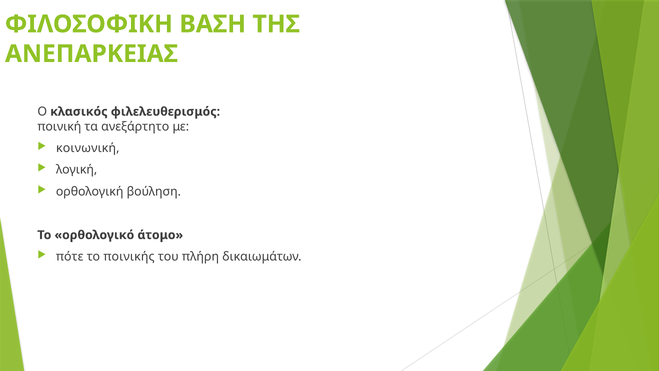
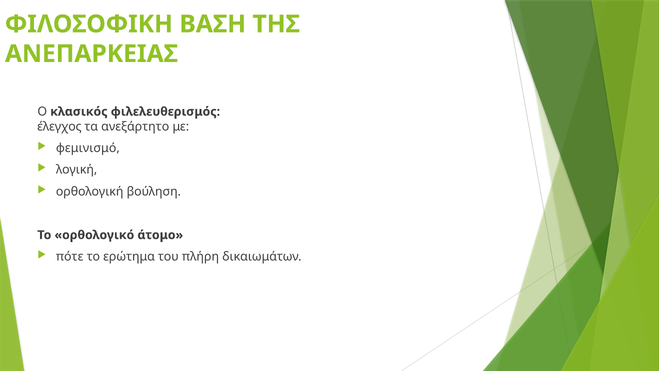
ποινική: ποινική -> έλεγχος
κοινωνική: κοινωνική -> φεμινισμό
ποινικής: ποινικής -> ερώτημα
